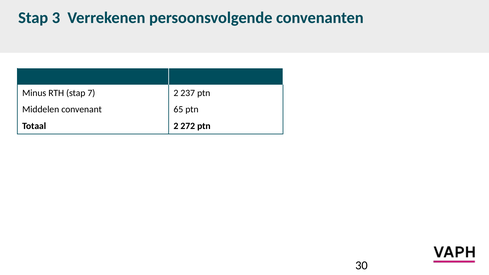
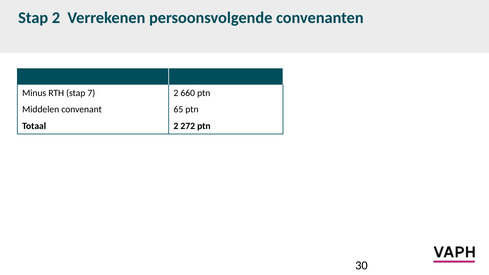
Stap 3: 3 -> 2
237: 237 -> 660
